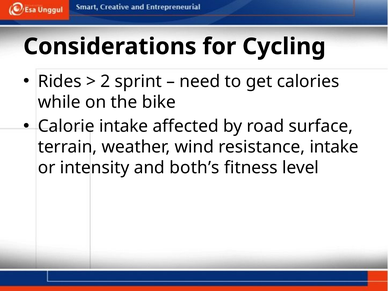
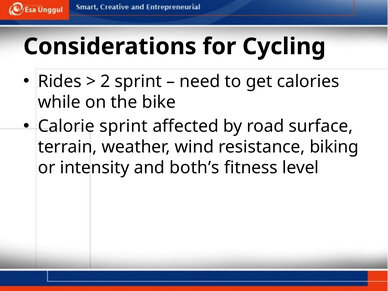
Calorie intake: intake -> sprint
resistance intake: intake -> biking
